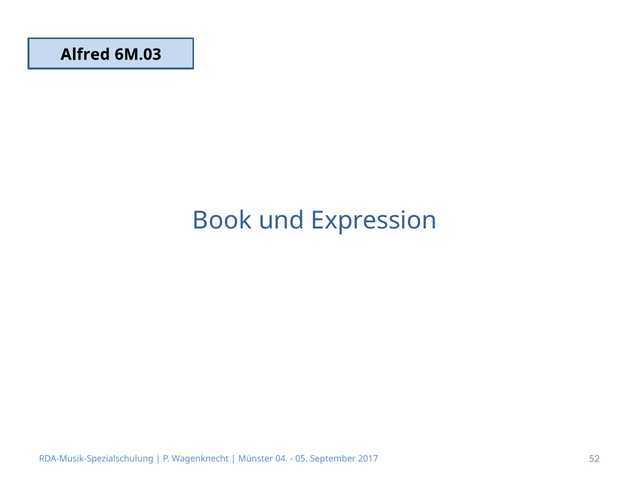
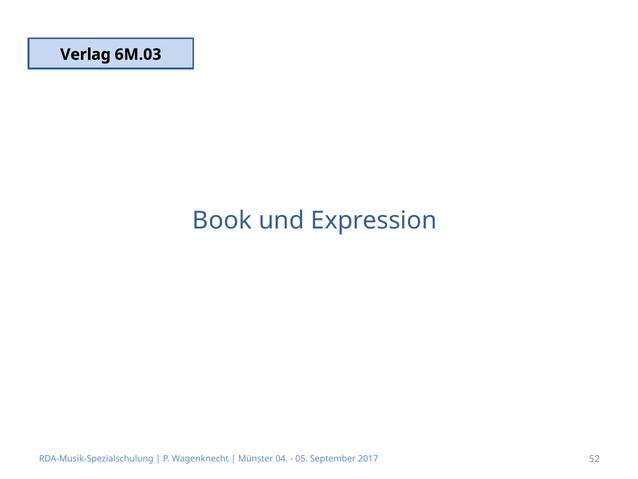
Alfred: Alfred -> Verlag
